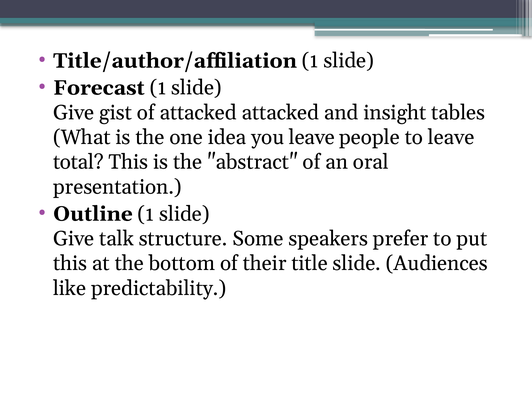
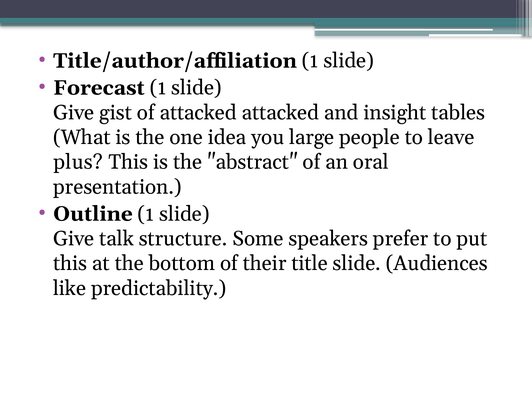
you leave: leave -> large
total: total -> plus
